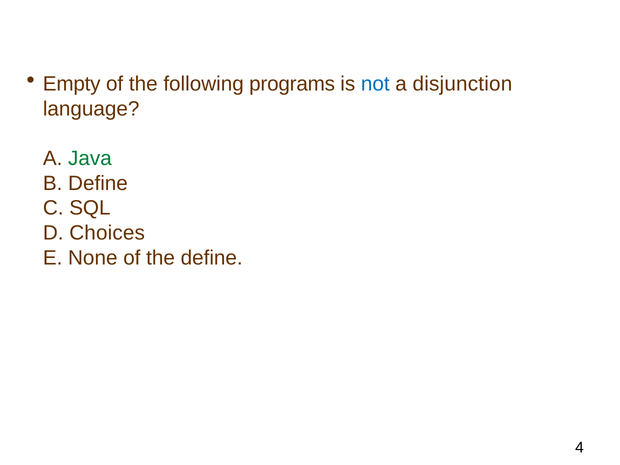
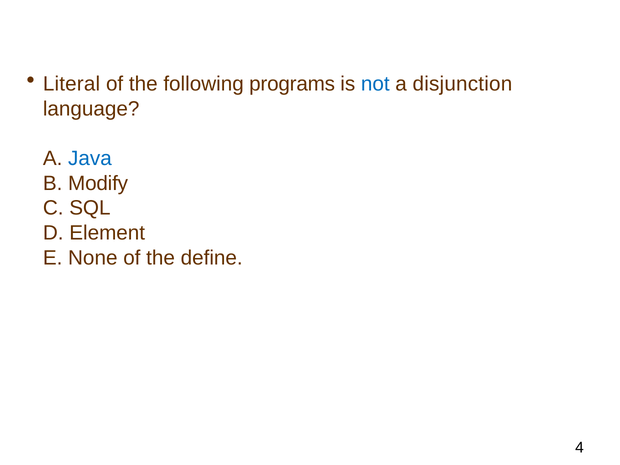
Empty: Empty -> Literal
Java colour: green -> blue
B Define: Define -> Modify
Choices: Choices -> Element
